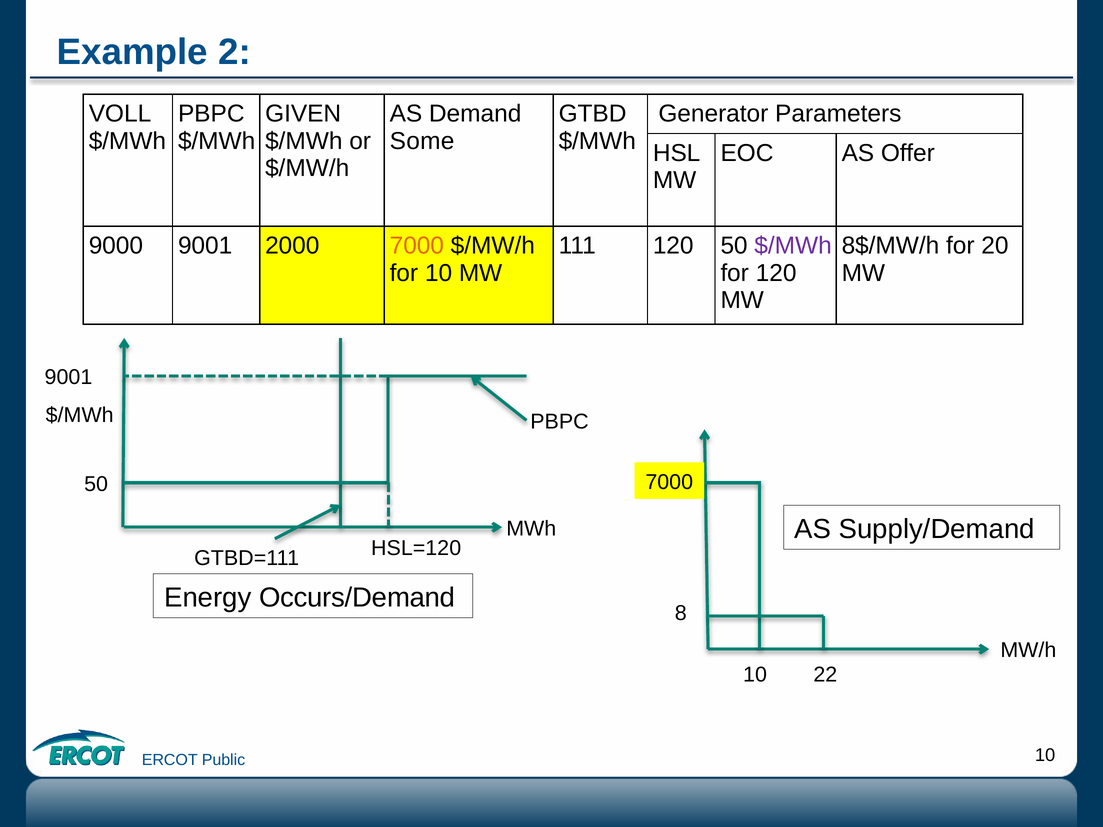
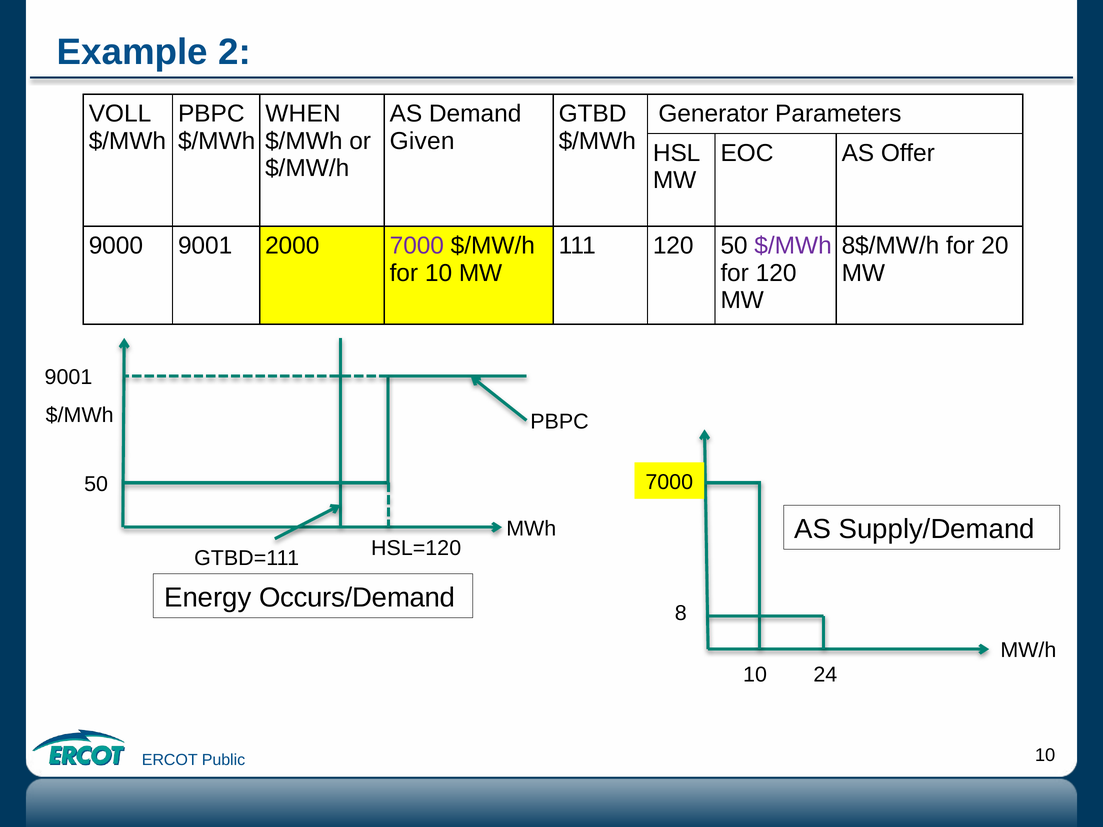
GIVEN: GIVEN -> WHEN
Some: Some -> Given
7000 at (417, 246) colour: orange -> purple
22: 22 -> 24
